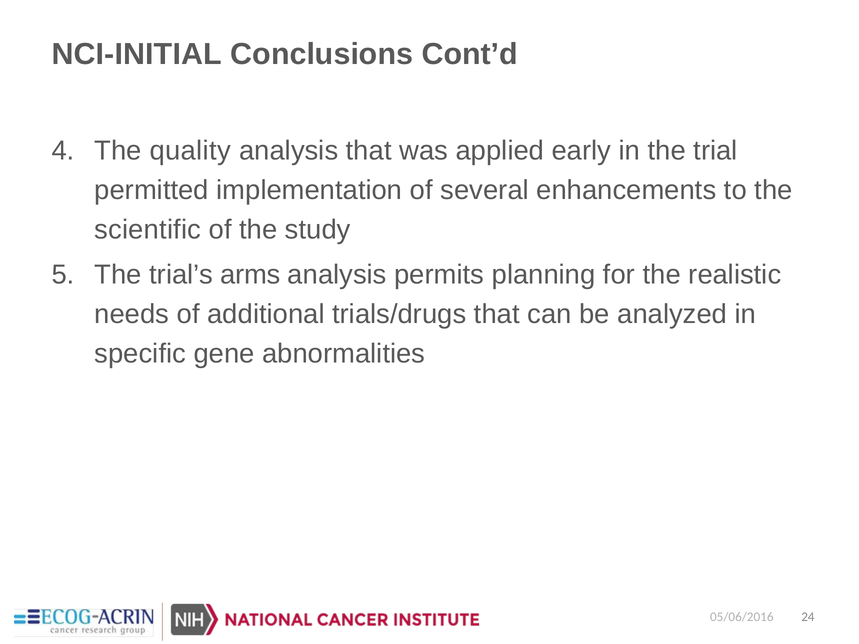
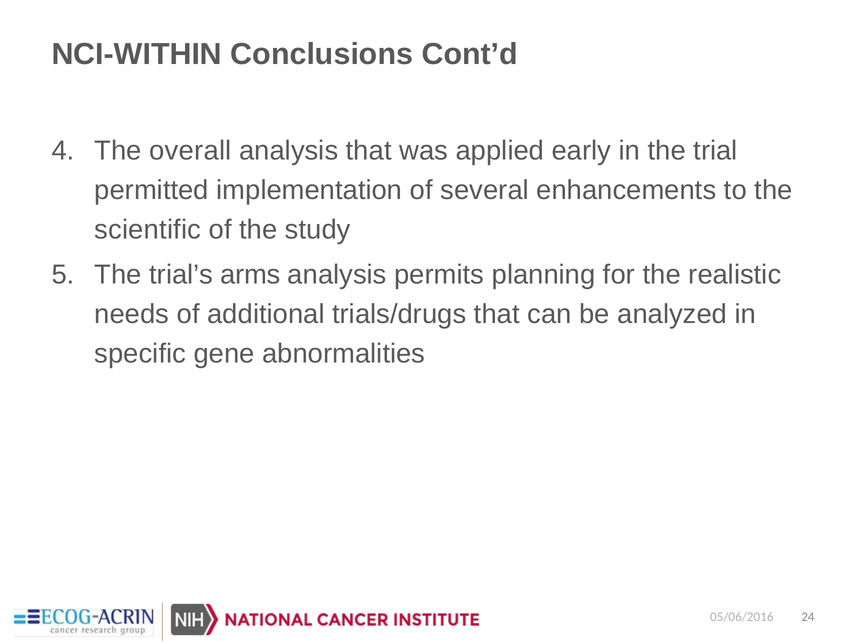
NCI-INITIAL: NCI-INITIAL -> NCI-WITHIN
quality: quality -> overall
